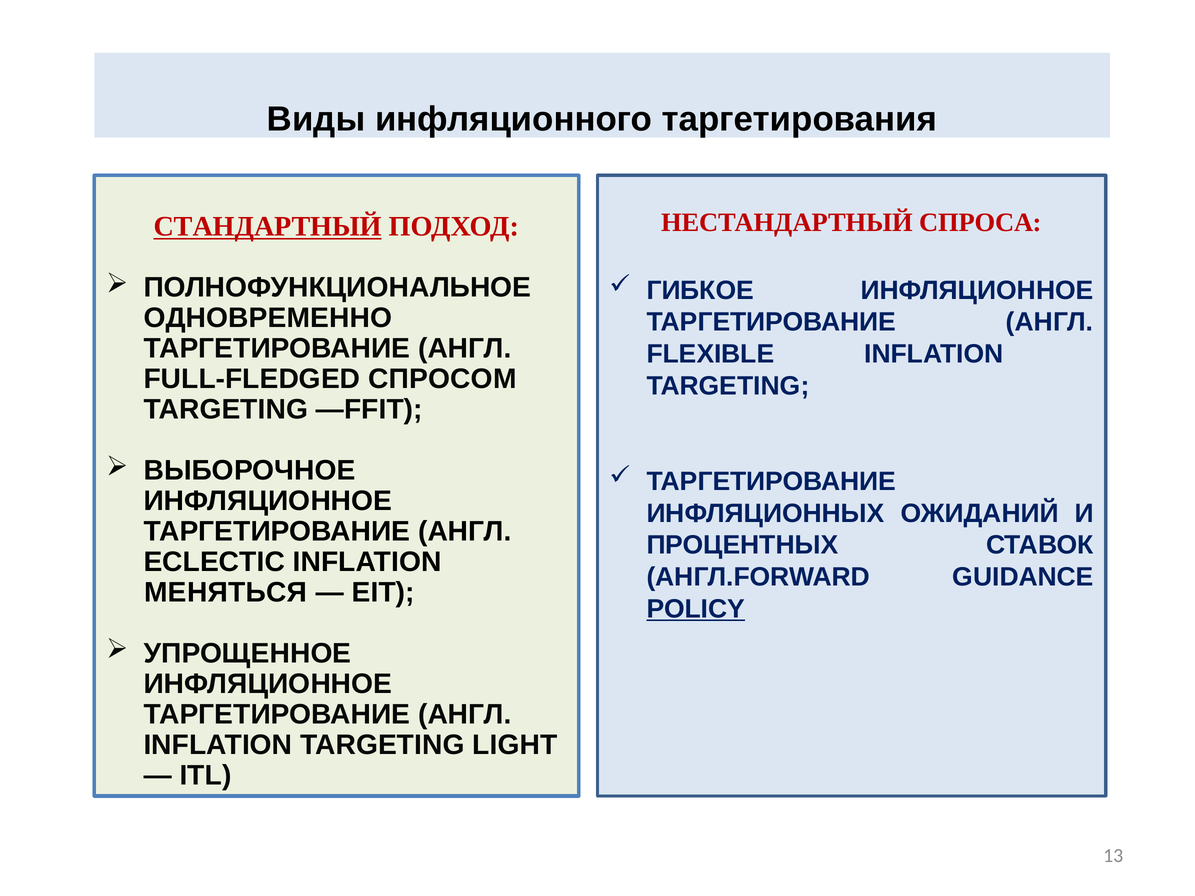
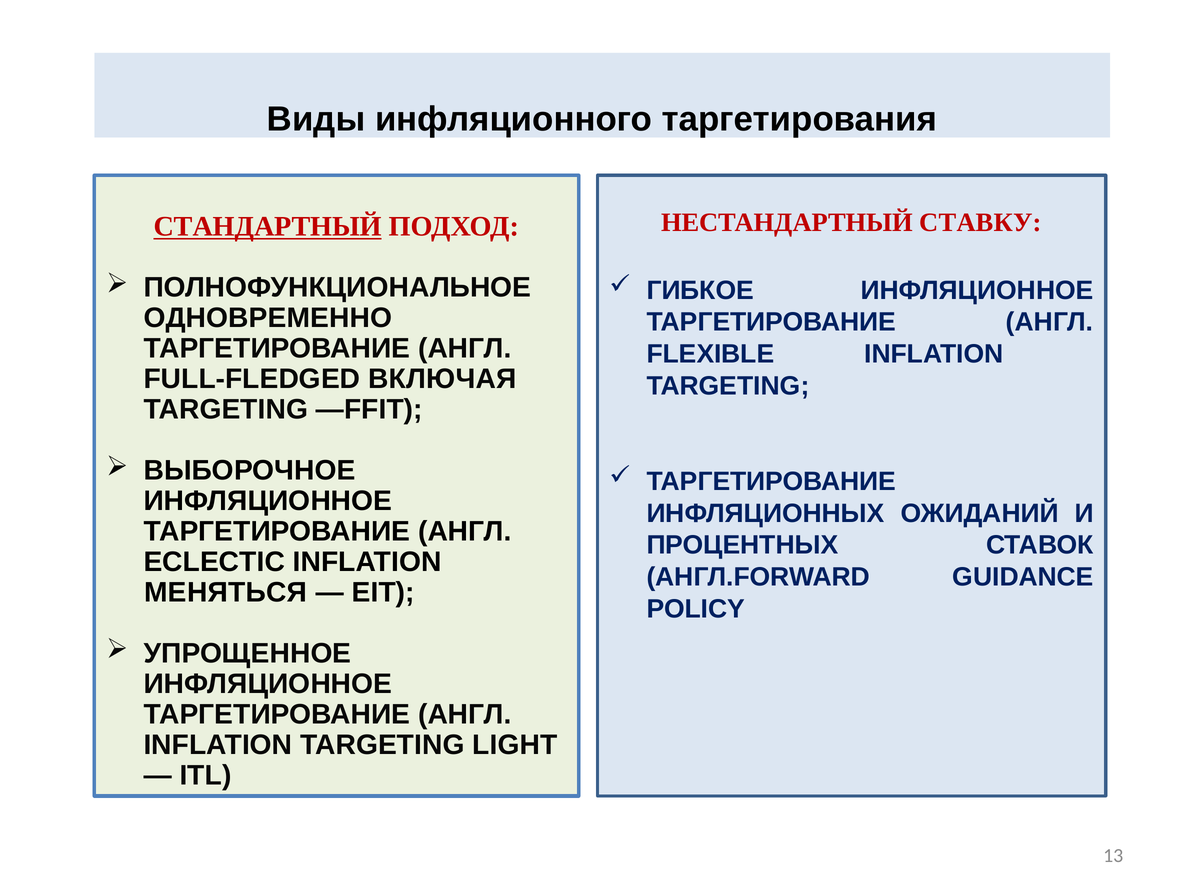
СПРОСА: СПРОСА -> СТАВКУ
СПРОСОМ: СПРОСОМ -> ВКЛЮЧАЯ
POLICY underline: present -> none
